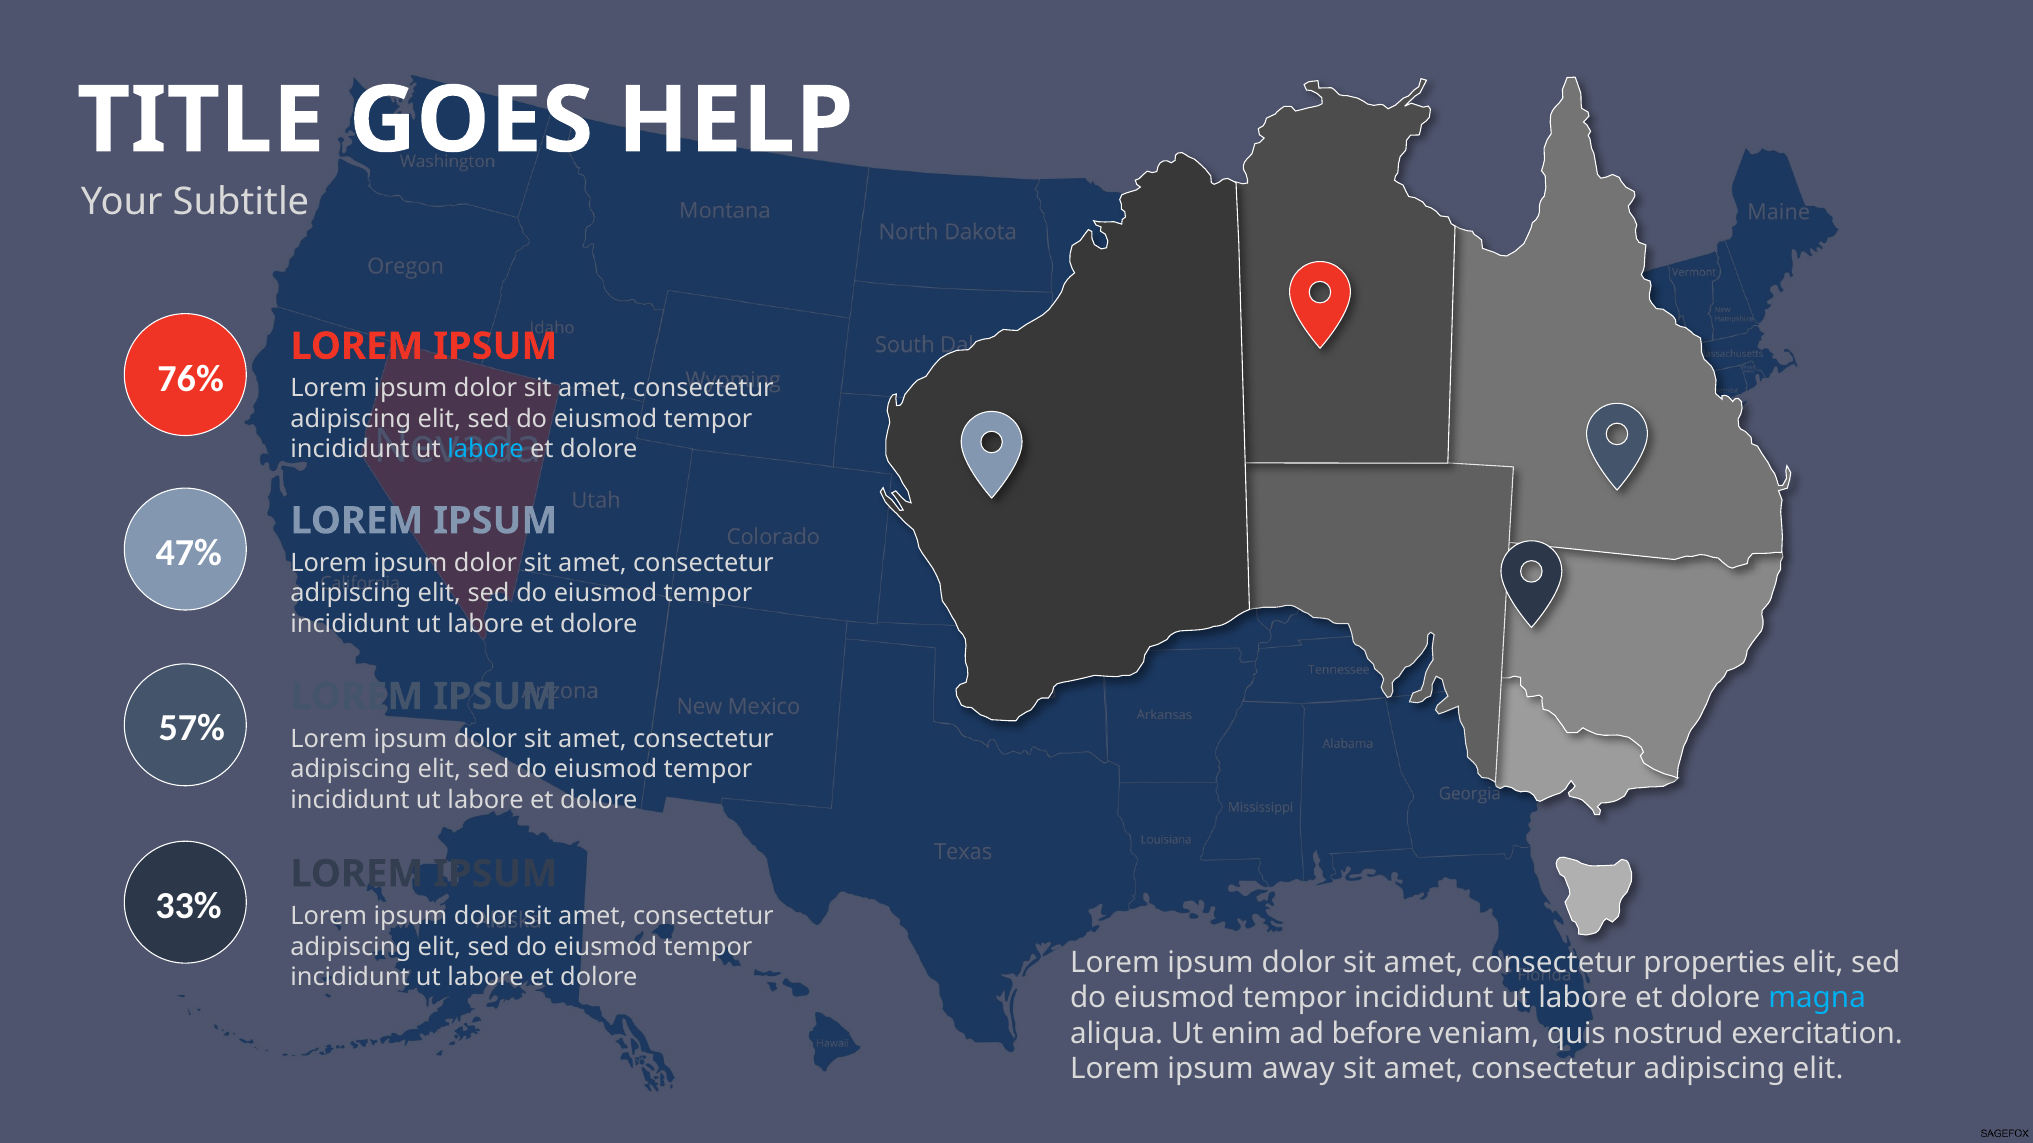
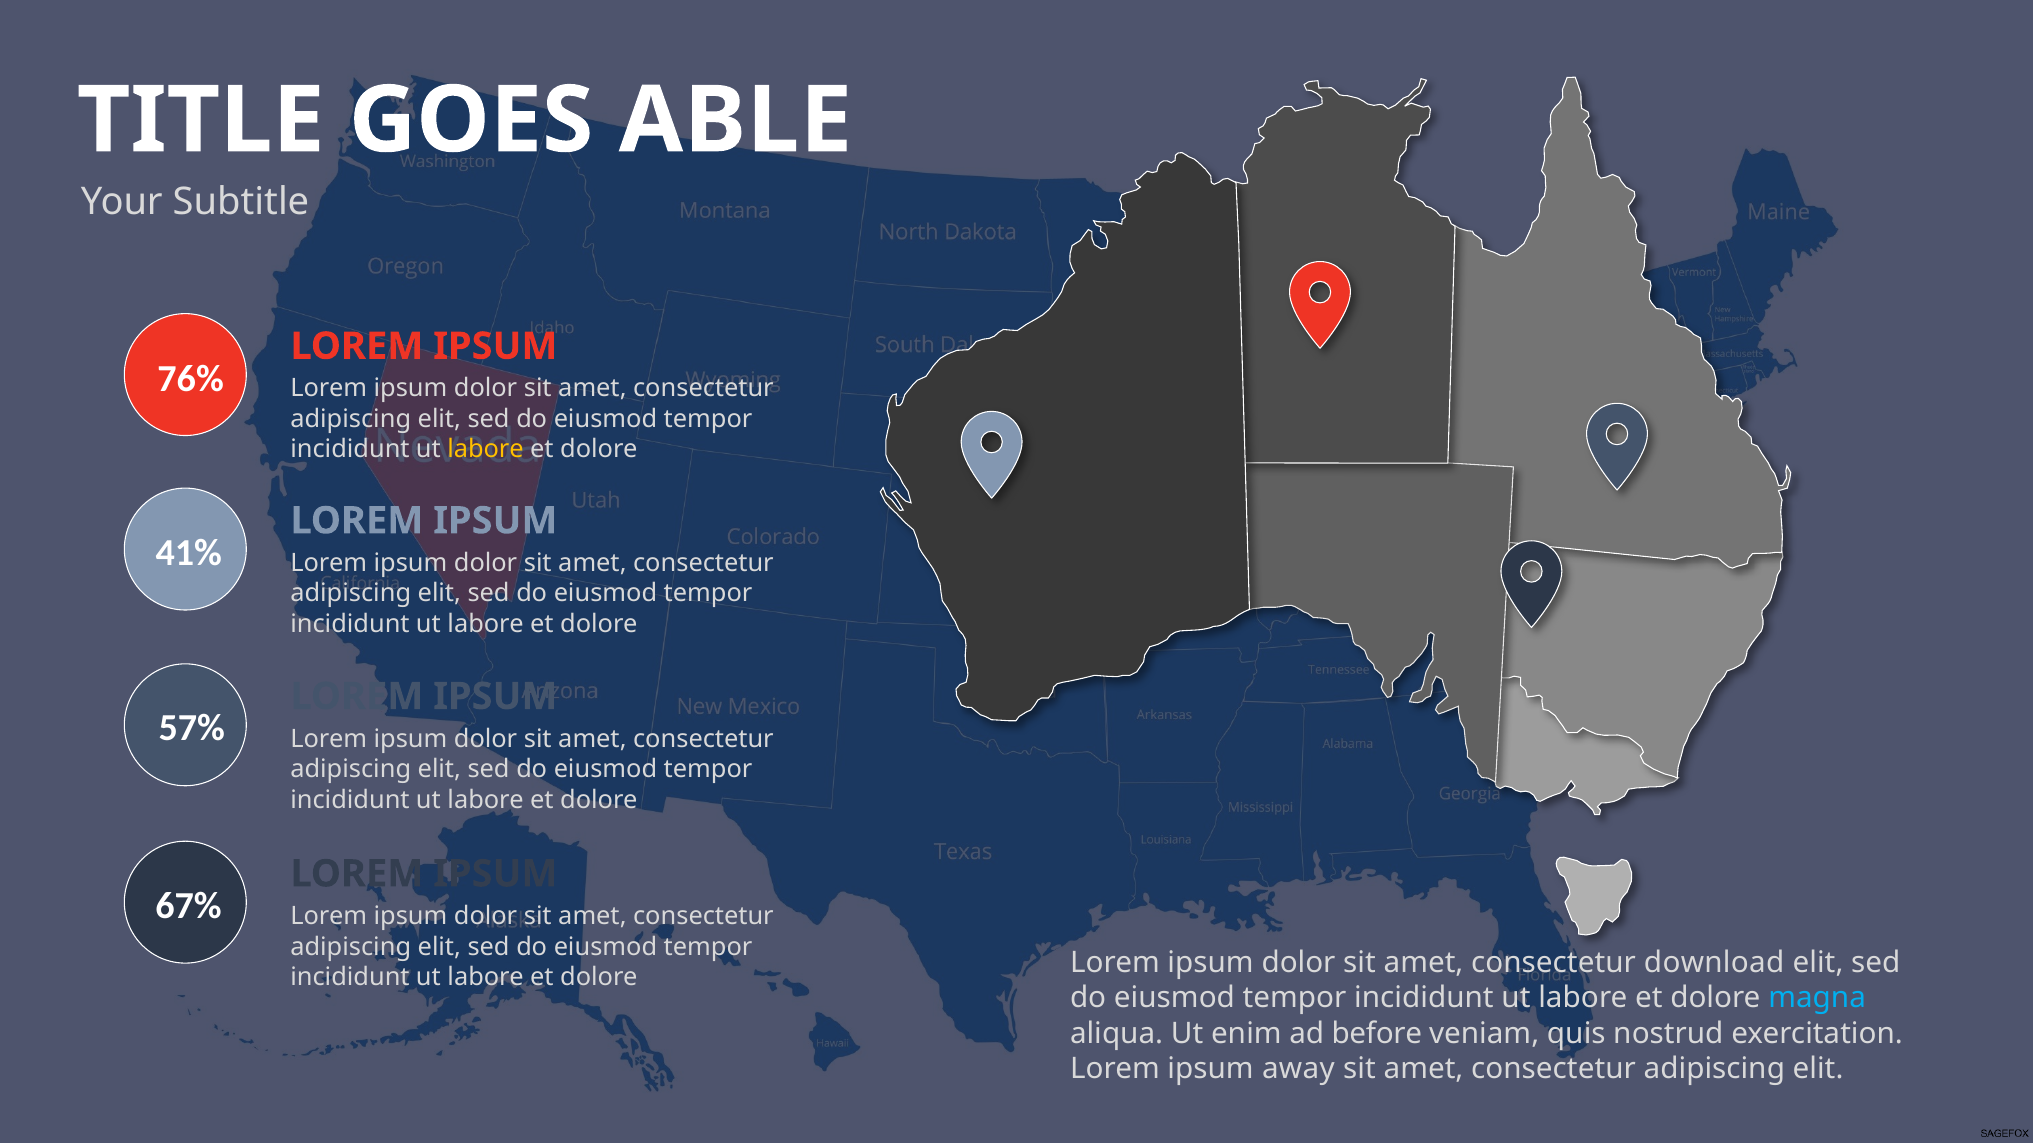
HELP: HELP -> ABLE
labore at (486, 450) colour: light blue -> yellow
47%: 47% -> 41%
33%: 33% -> 67%
properties: properties -> download
